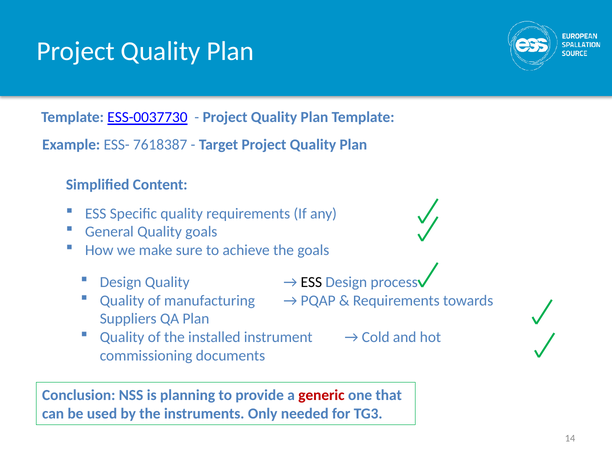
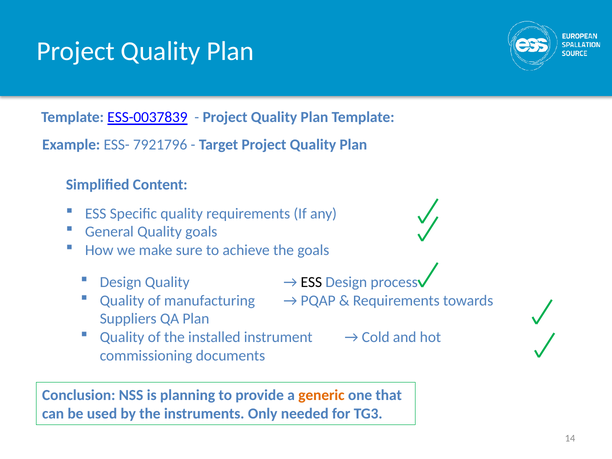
ESS-0037730: ESS-0037730 -> ESS-0037839
7618387: 7618387 -> 7921796
generic colour: red -> orange
